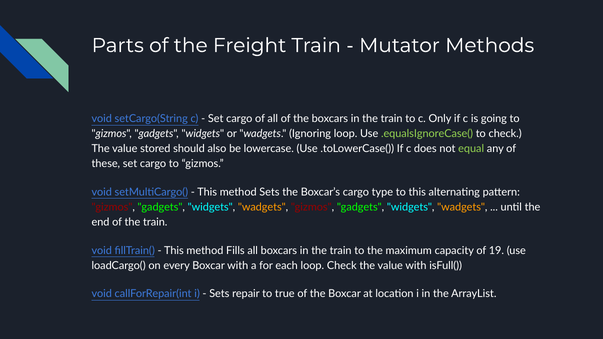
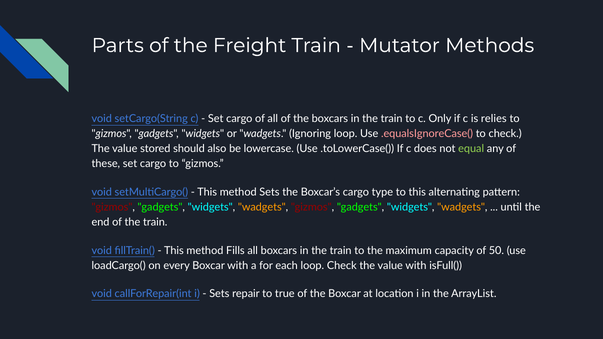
going: going -> relies
.equalsIgnoreCase( colour: light green -> pink
19: 19 -> 50
